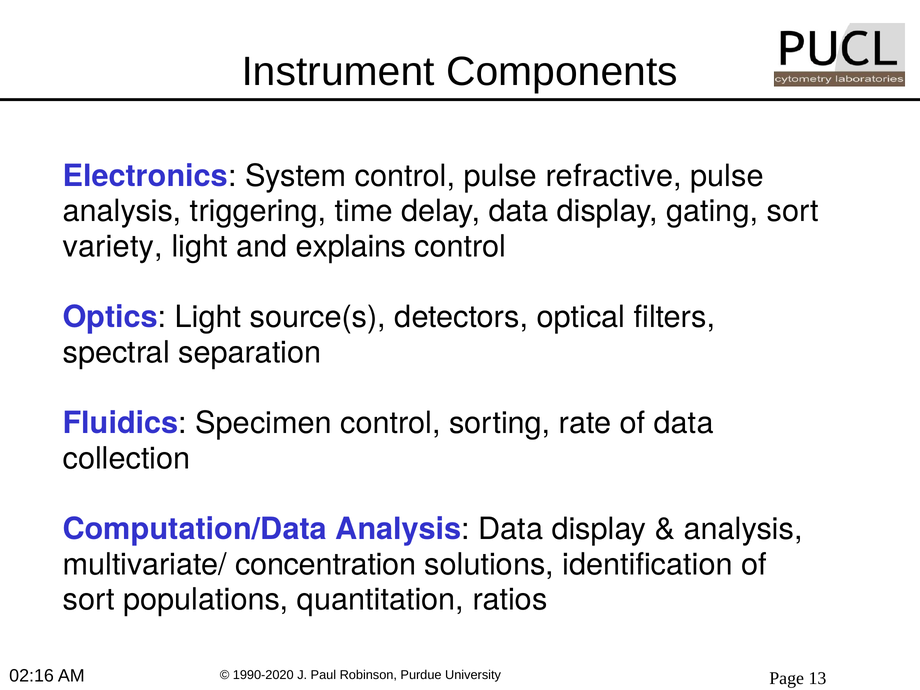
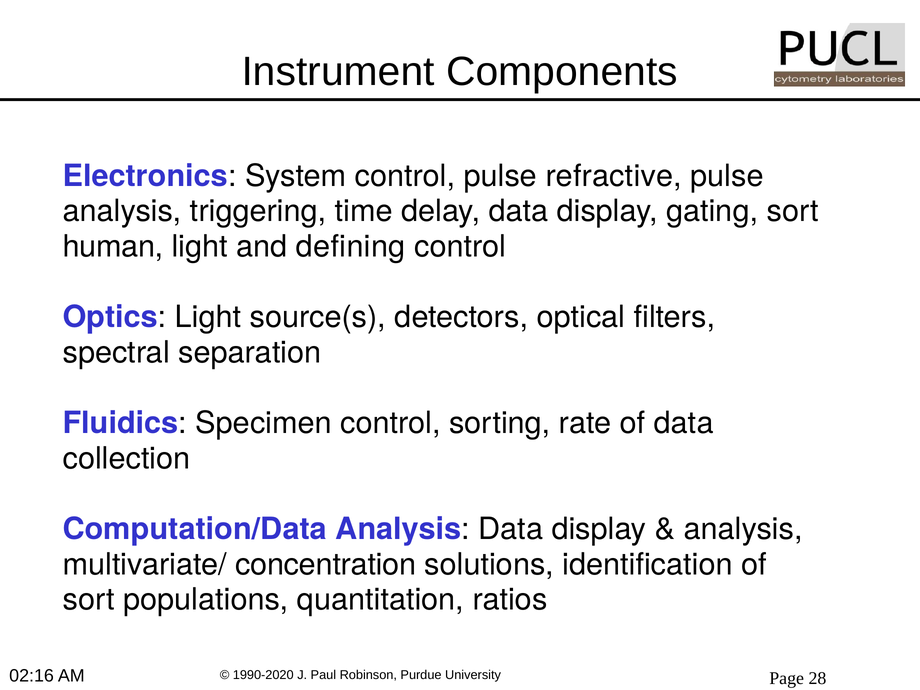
variety: variety -> human
explains: explains -> defining
13: 13 -> 28
